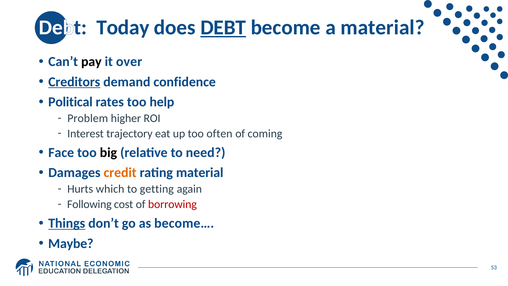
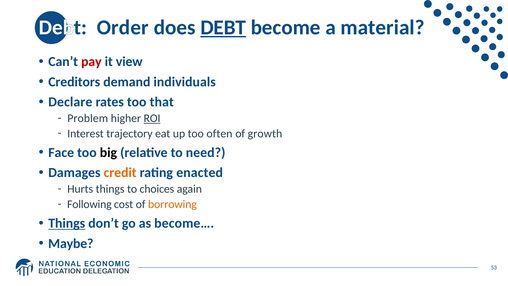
Today: Today -> Order
pay colour: black -> red
over: over -> view
Creditors underline: present -> none
confidence: confidence -> individuals
Political: Political -> Declare
help: help -> that
ROI underline: none -> present
coming: coming -> growth
rating material: material -> enacted
Hurts which: which -> things
getting: getting -> choices
borrowing colour: red -> orange
